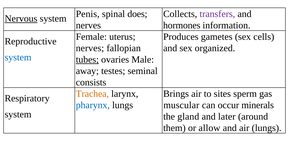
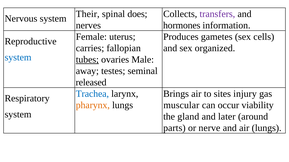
Nervous underline: present -> none
Penis: Penis -> Their
nerves at (90, 48): nerves -> carries
consists: consists -> released
Trachea colour: orange -> blue
sperm: sperm -> injury
pharynx colour: blue -> orange
minerals: minerals -> viability
them: them -> parts
allow: allow -> nerve
